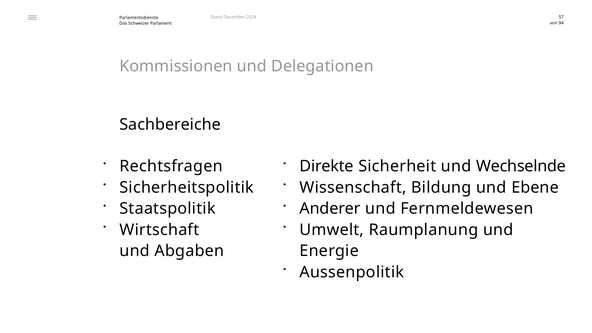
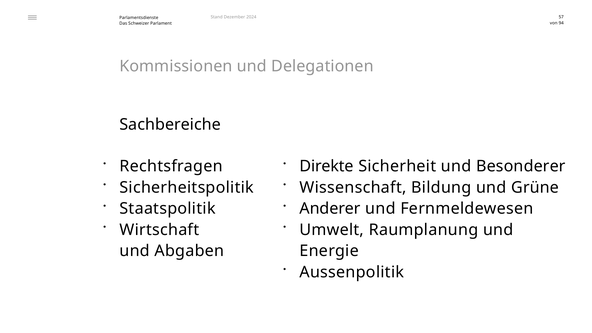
Wechselnde: Wechselnde -> Besonderer
Ebene: Ebene -> Grüne
